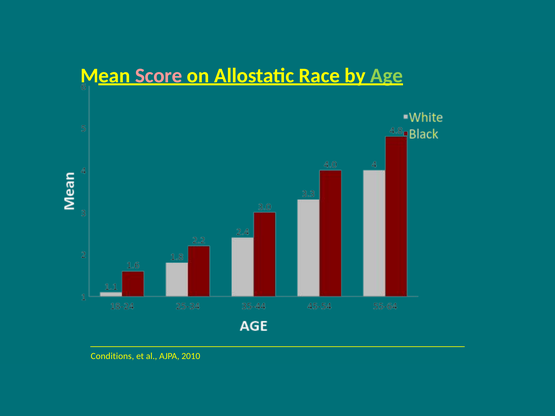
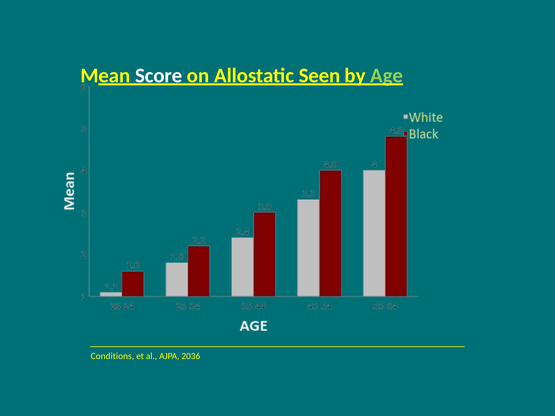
Score colour: pink -> white
Race: Race -> Seen
2010: 2010 -> 2036
